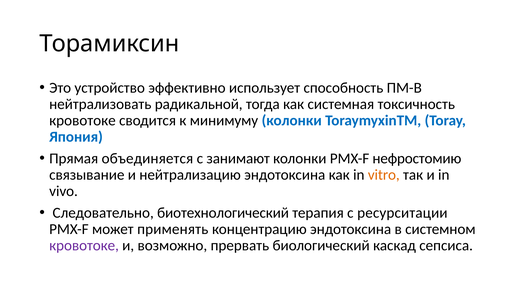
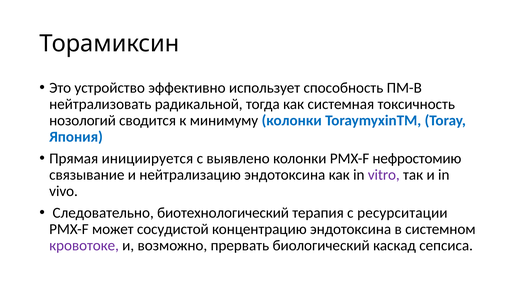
кровотоке at (82, 120): кровотоке -> нозологий
объединяется: объединяется -> инициируется
занимают: занимают -> выявлено
vitro colour: orange -> purple
применять: применять -> сосудистой
